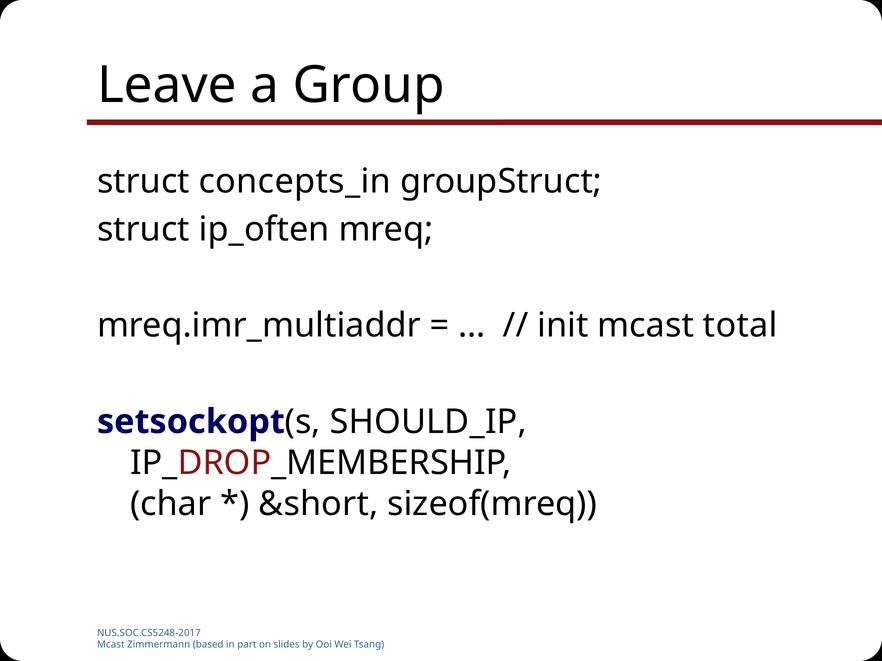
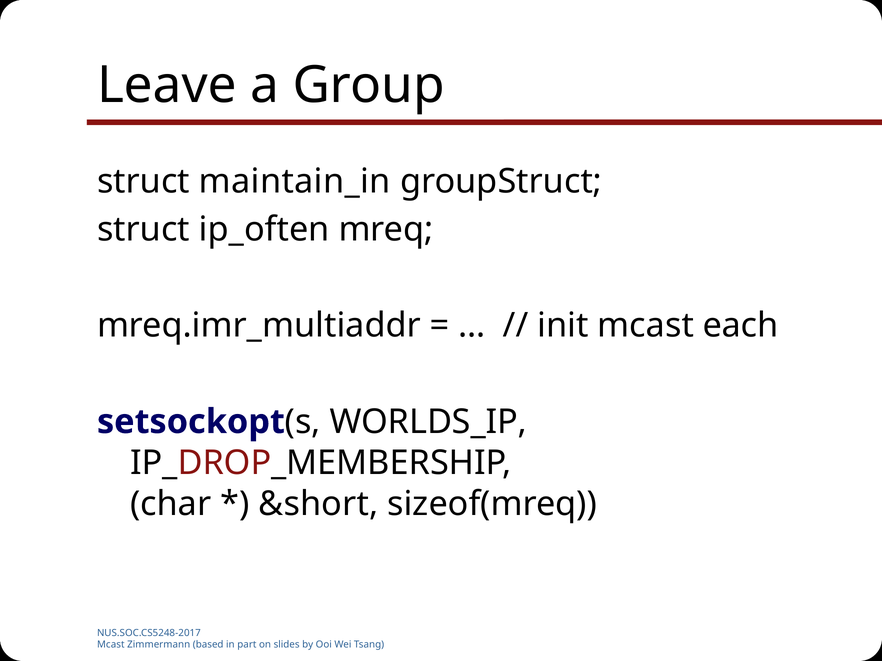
concepts_in: concepts_in -> maintain_in
total: total -> each
SHOULD_IP: SHOULD_IP -> WORLDS_IP
